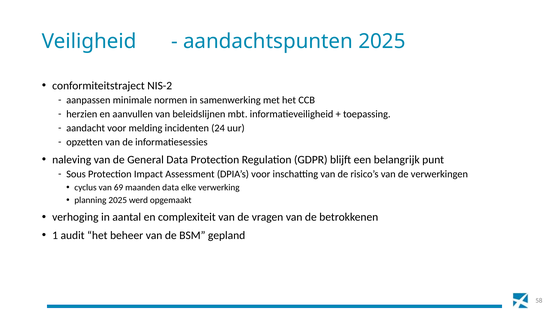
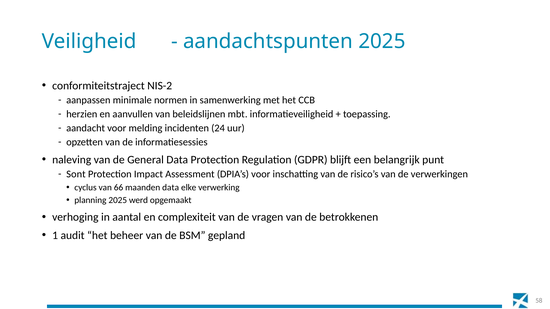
Sous: Sous -> Sont
69: 69 -> 66
